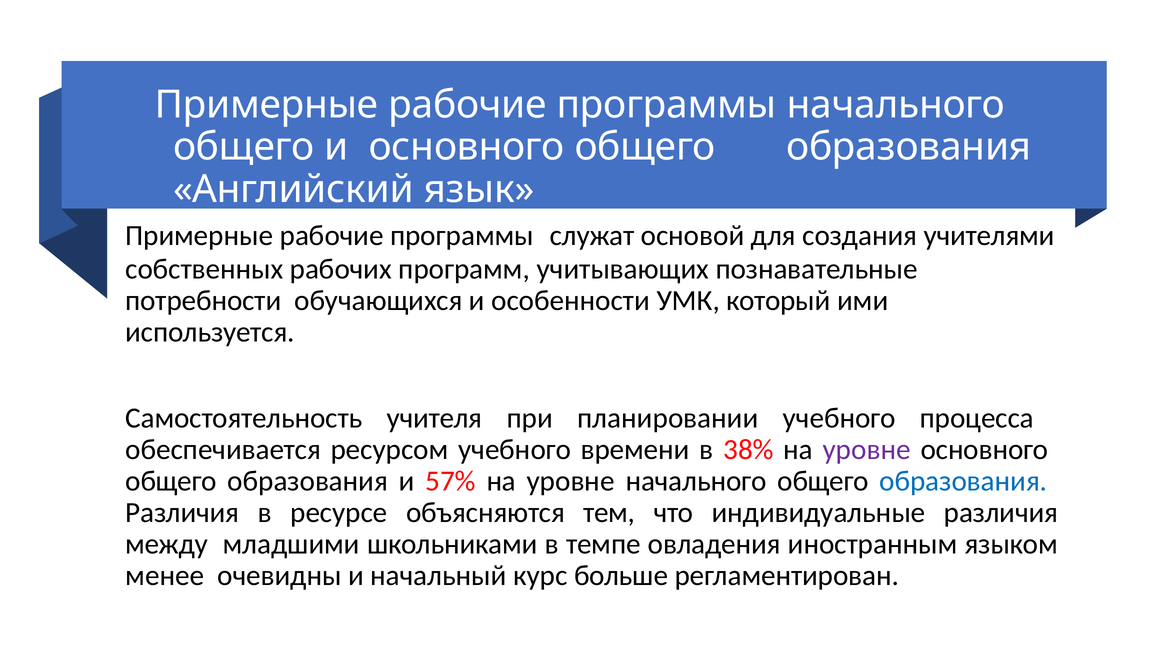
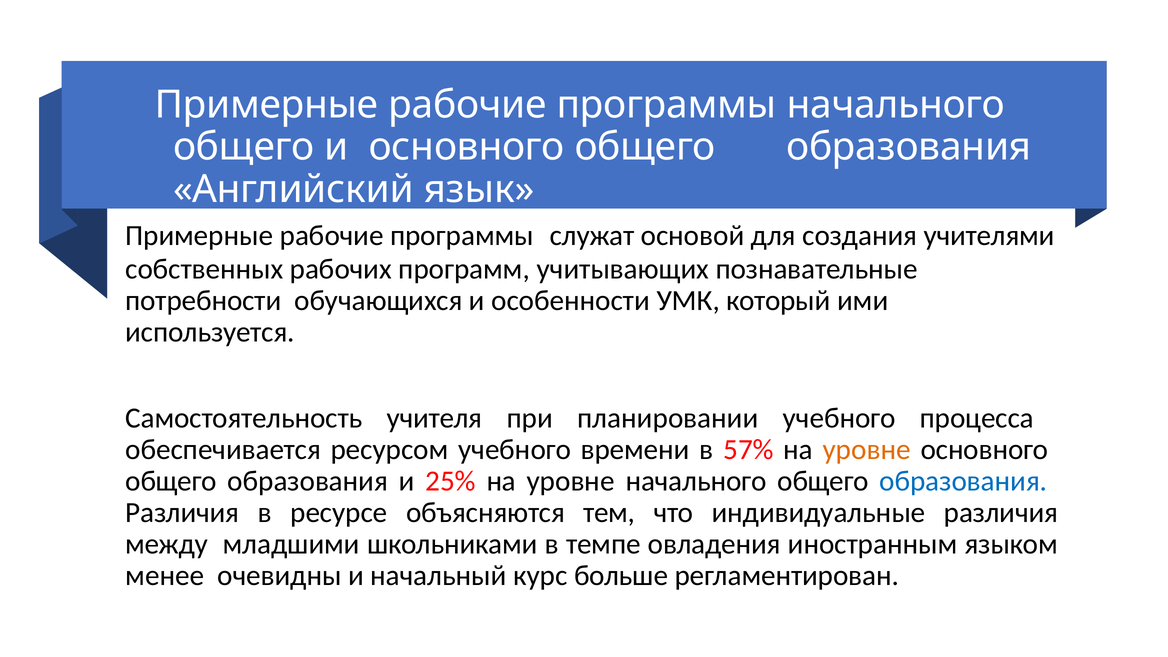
38%: 38% -> 57%
уровне at (867, 450) colour: purple -> orange
57%: 57% -> 25%
